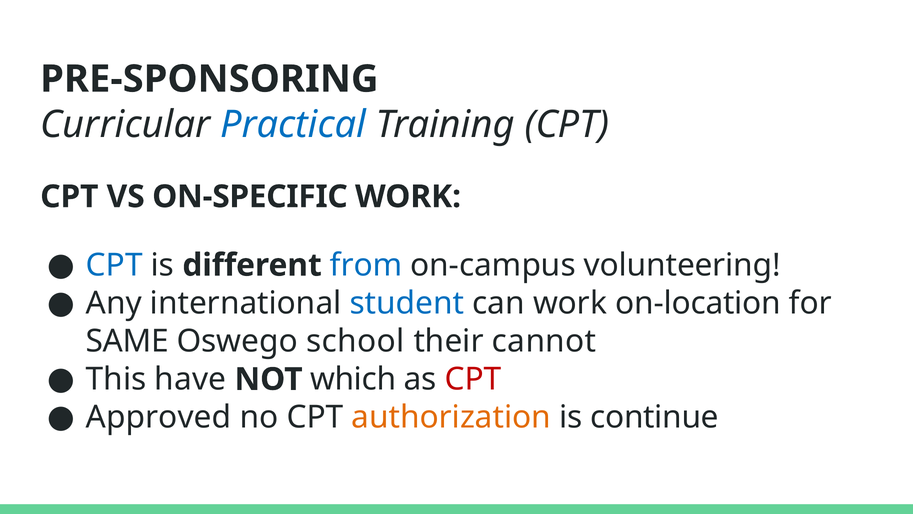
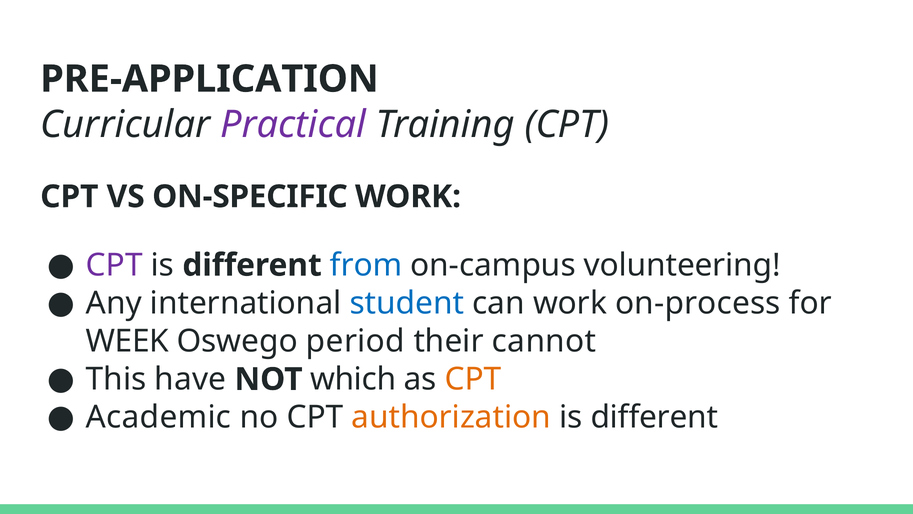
PRE-SPONSORING: PRE-SPONSORING -> PRE-APPLICATION
Practical colour: blue -> purple
CPT at (114, 265) colour: blue -> purple
on-location: on-location -> on-process
SAME: SAME -> WEEK
school: school -> period
CPT at (473, 379) colour: red -> orange
Approved: Approved -> Academic
continue at (655, 417): continue -> different
